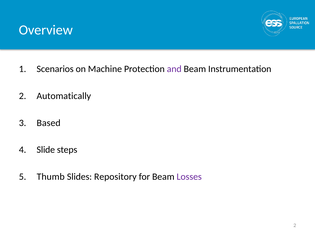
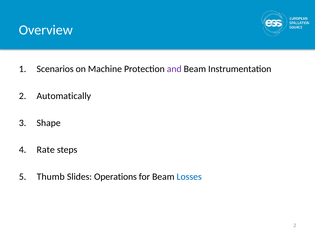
Based: Based -> Shape
Slide: Slide -> Rate
Repository: Repository -> Operations
Losses colour: purple -> blue
